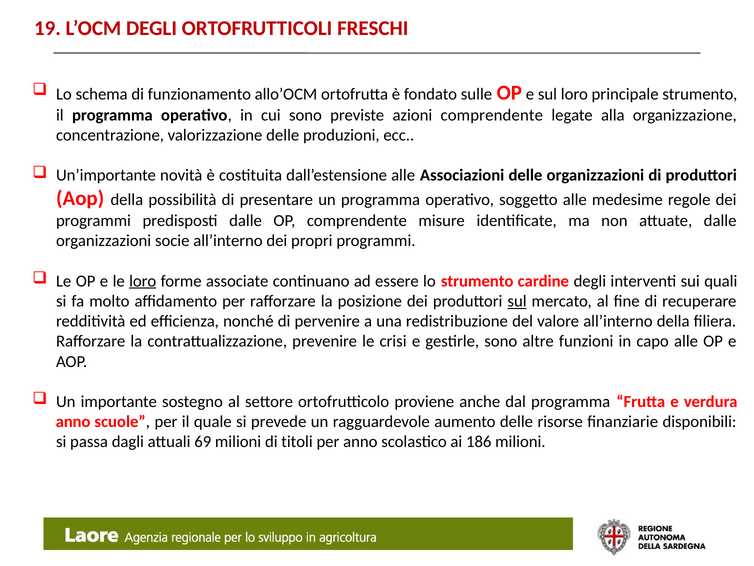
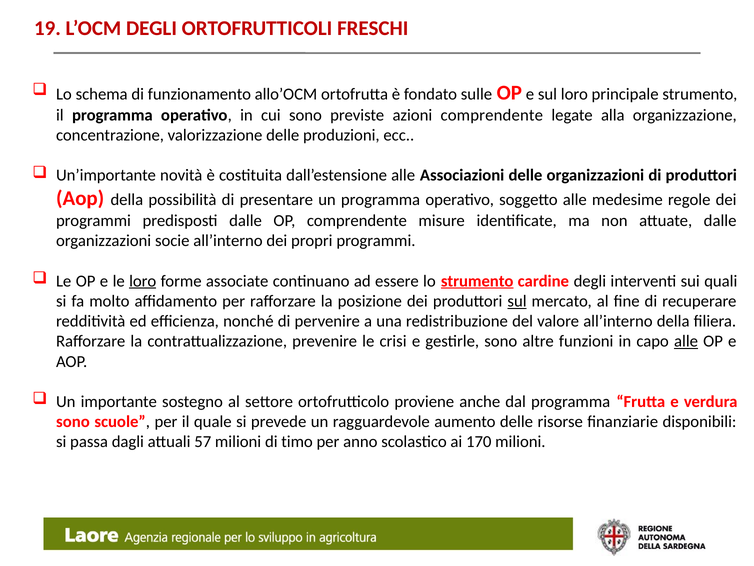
strumento at (477, 281) underline: none -> present
alle at (686, 341) underline: none -> present
anno at (73, 421): anno -> sono
69: 69 -> 57
titoli: titoli -> timo
186: 186 -> 170
